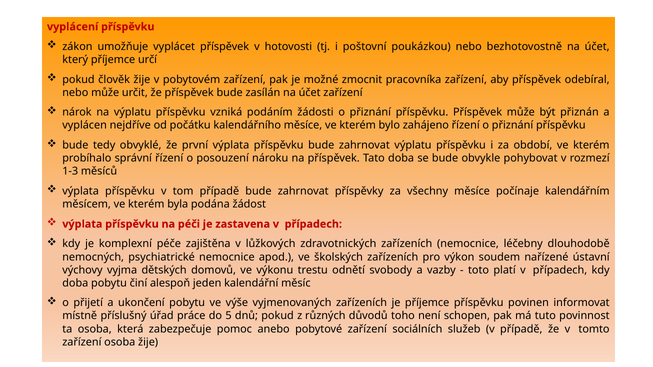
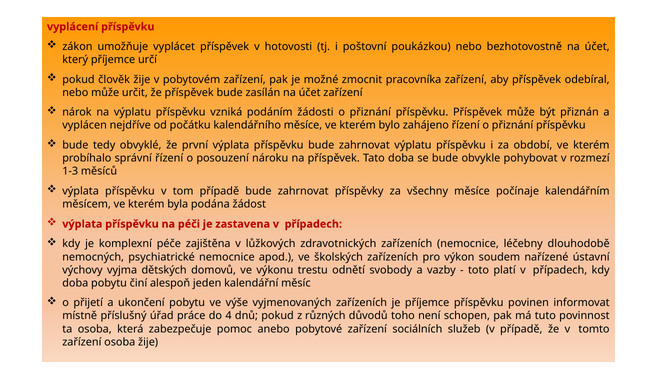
5: 5 -> 4
